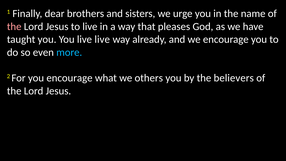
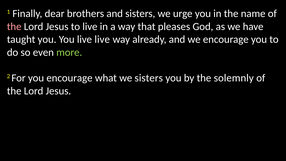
more colour: light blue -> light green
we others: others -> sisters
believers: believers -> solemnly
